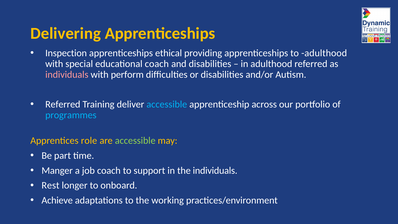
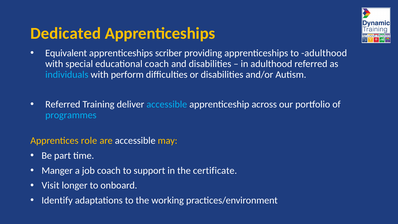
Delivering: Delivering -> Dedicated
Inspection: Inspection -> Equivalent
ethical: ethical -> scriber
individuals at (67, 74) colour: pink -> light blue
accessible at (135, 141) colour: light green -> white
the individuals: individuals -> certificate
Rest: Rest -> Visit
Achieve: Achieve -> Identify
